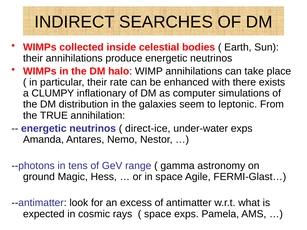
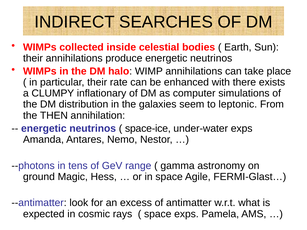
TRUE: TRUE -> THEN
direct-ice: direct-ice -> space-ice
